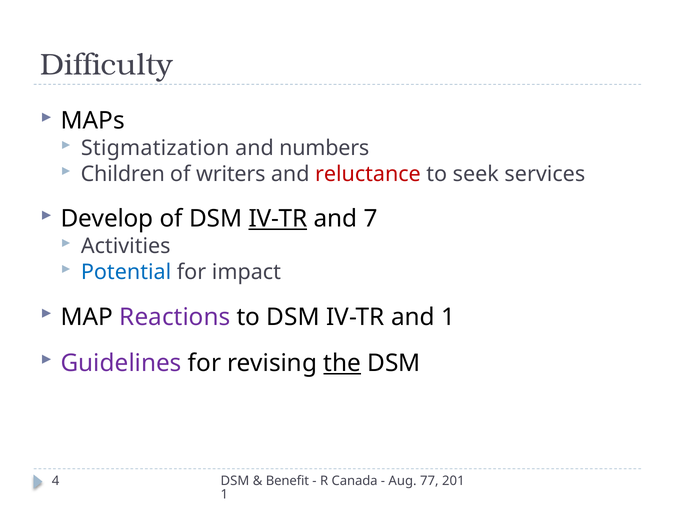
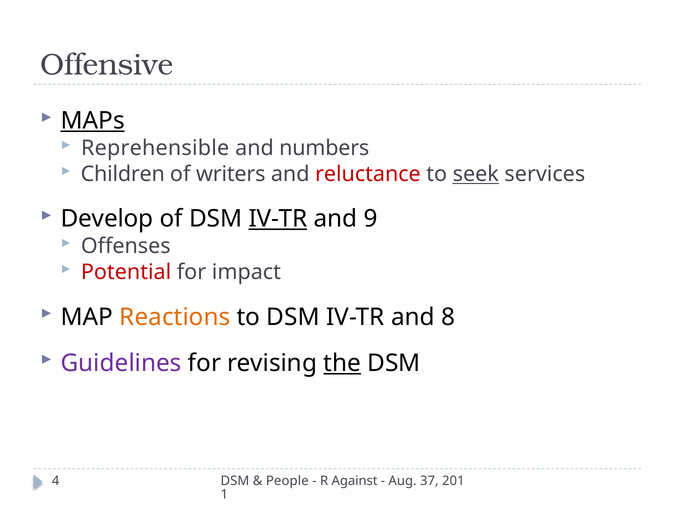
Difficulty: Difficulty -> Offensive
MAPs underline: none -> present
Stigmatization: Stigmatization -> Reprehensible
seek underline: none -> present
7: 7 -> 9
Activities: Activities -> Offenses
Potential colour: blue -> red
Reactions colour: purple -> orange
and 1: 1 -> 8
Benefit: Benefit -> People
Canada: Canada -> Against
77: 77 -> 37
